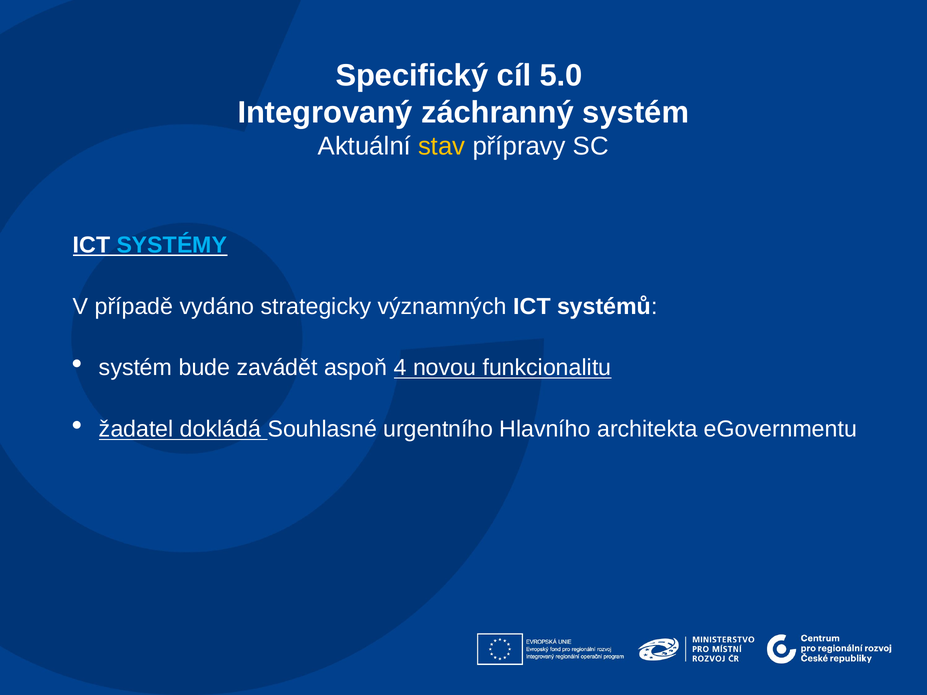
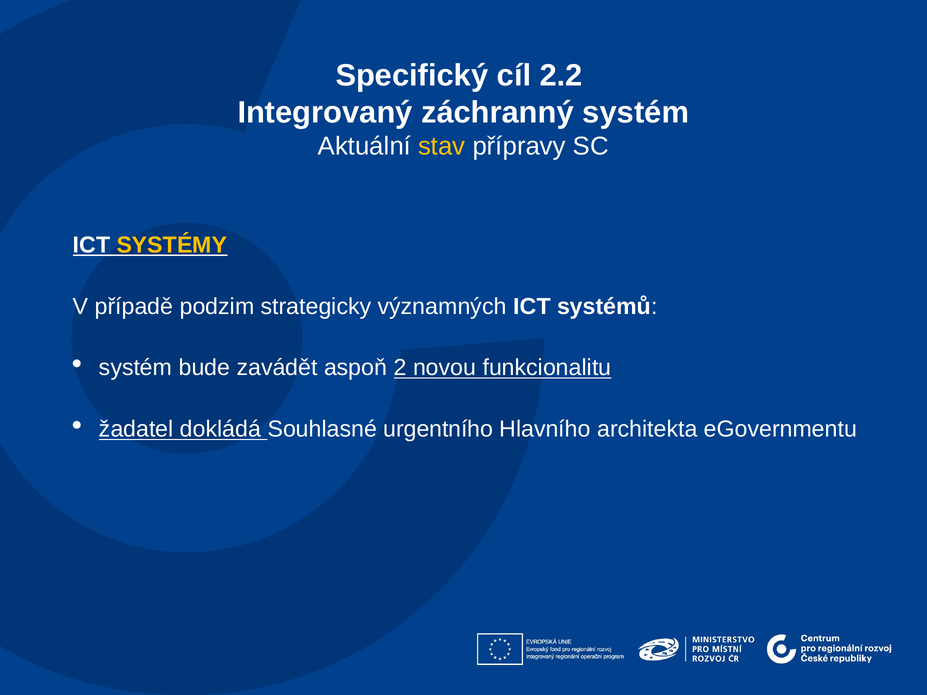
5.0: 5.0 -> 2.2
SYSTÉMY colour: light blue -> yellow
vydáno: vydáno -> podzim
4: 4 -> 2
